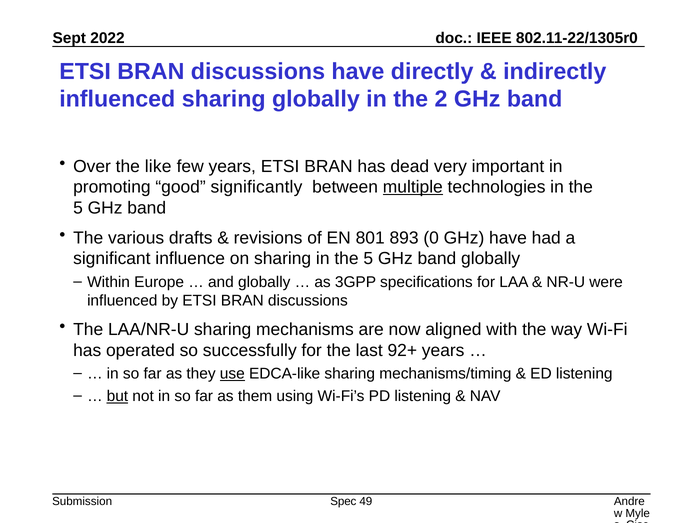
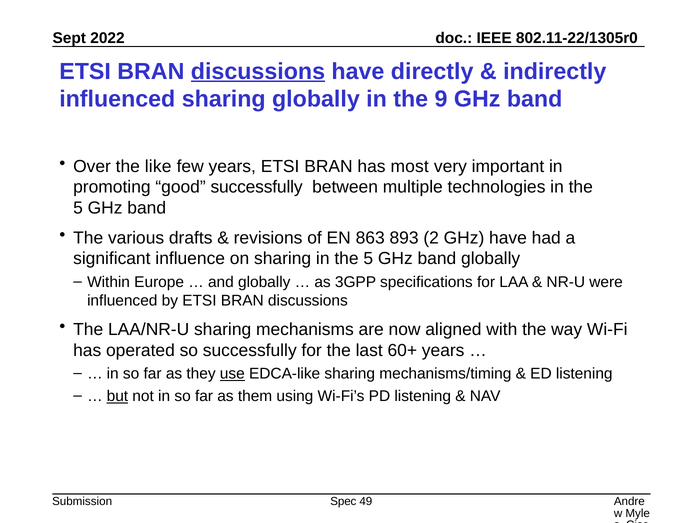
discussions at (258, 71) underline: none -> present
2: 2 -> 9
dead: dead -> most
good significantly: significantly -> successfully
multiple underline: present -> none
801: 801 -> 863
0: 0 -> 2
92+: 92+ -> 60+
